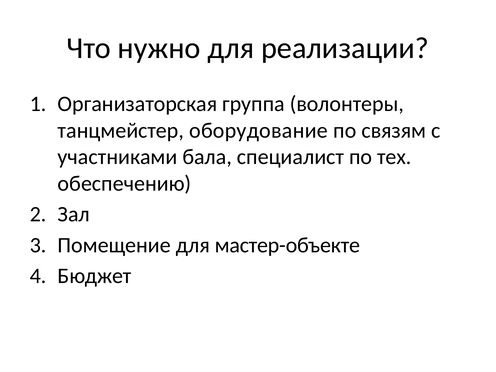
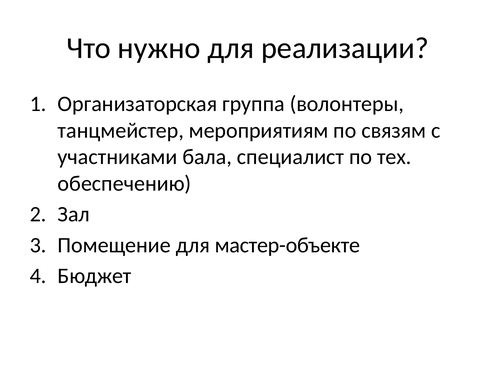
оборудование: оборудование -> мероприятиям
